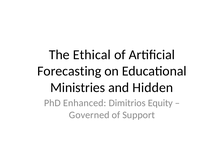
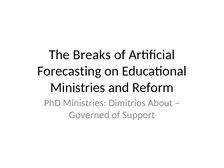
Ethical: Ethical -> Breaks
Hidden: Hidden -> Reform
PhD Enhanced: Enhanced -> Ministries
Equity: Equity -> About
